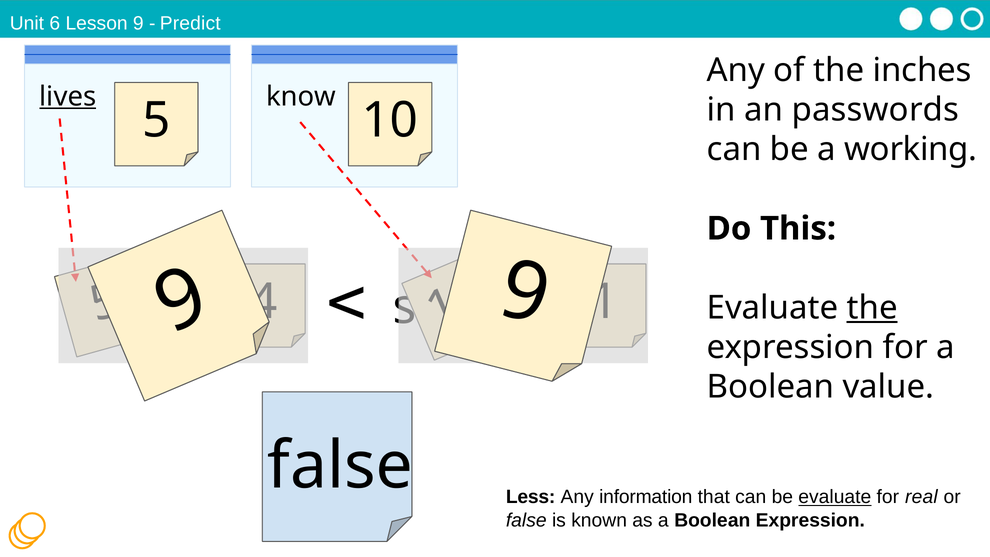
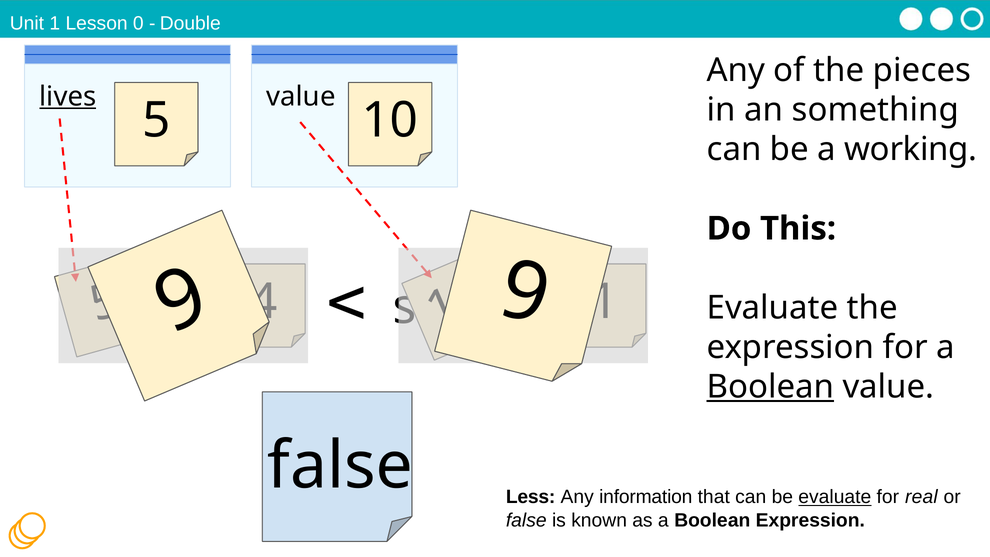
Unit 6: 6 -> 1
Lesson 9: 9 -> 0
Predict: Predict -> Double
inches: inches -> pieces
know at (301, 97): know -> value
passwords: passwords -> something
the at (872, 308) underline: present -> none
Boolean at (770, 387) underline: none -> present
